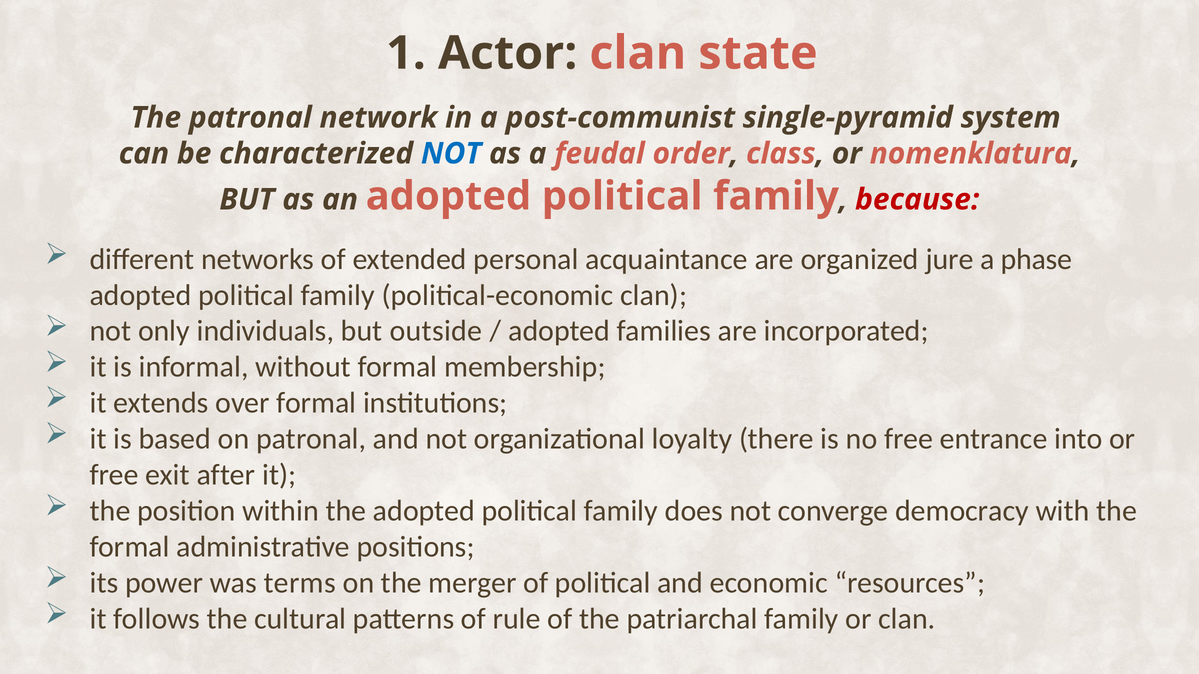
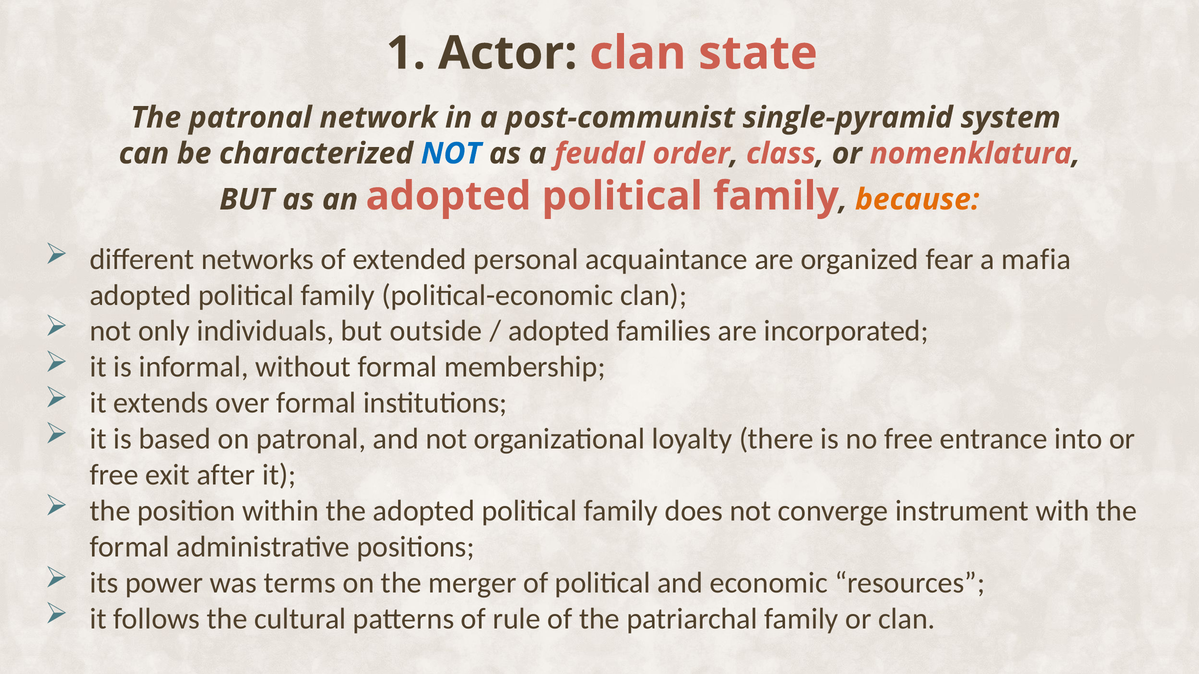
because colour: red -> orange
jure: jure -> fear
phase: phase -> mafia
democracy: democracy -> instrument
